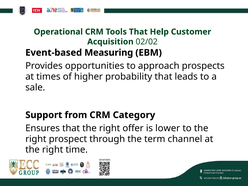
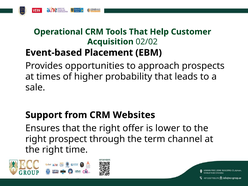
Measuring: Measuring -> Placement
Category: Category -> Websites
